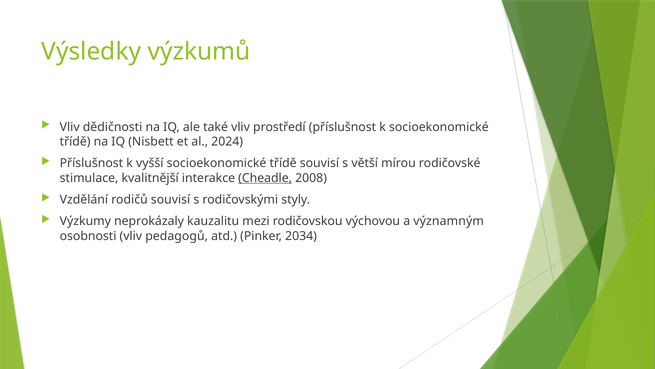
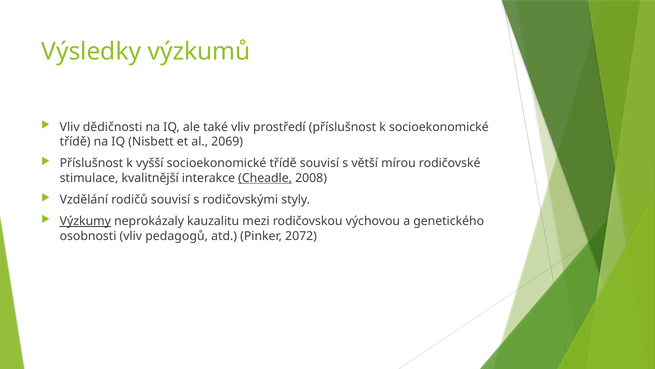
2024: 2024 -> 2069
Výzkumy underline: none -> present
významným: významným -> genetického
2034: 2034 -> 2072
